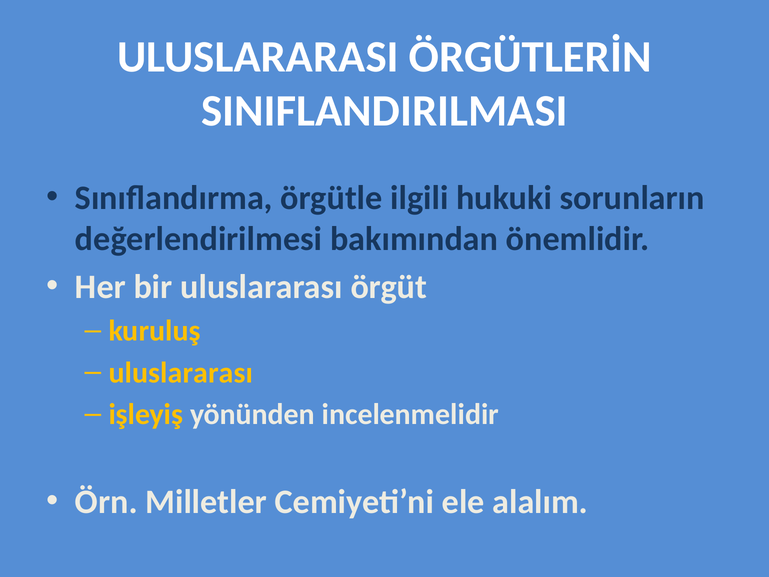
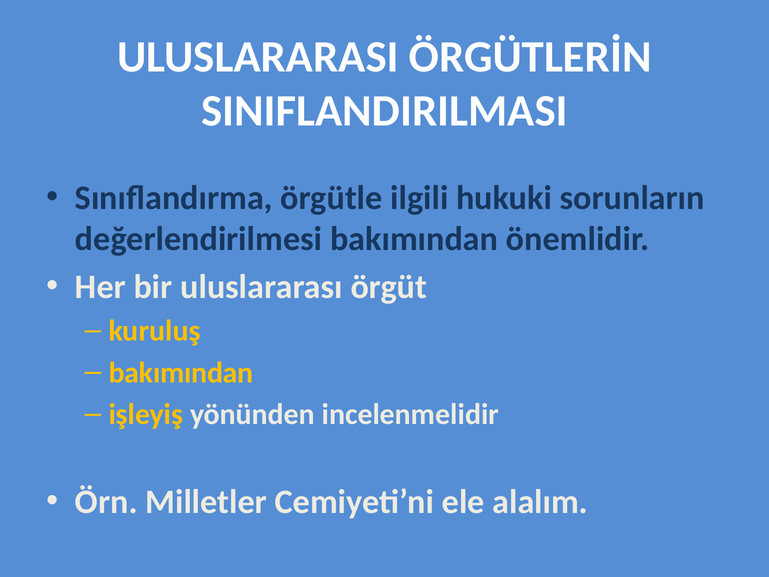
uluslararası at (181, 373): uluslararası -> bakımından
